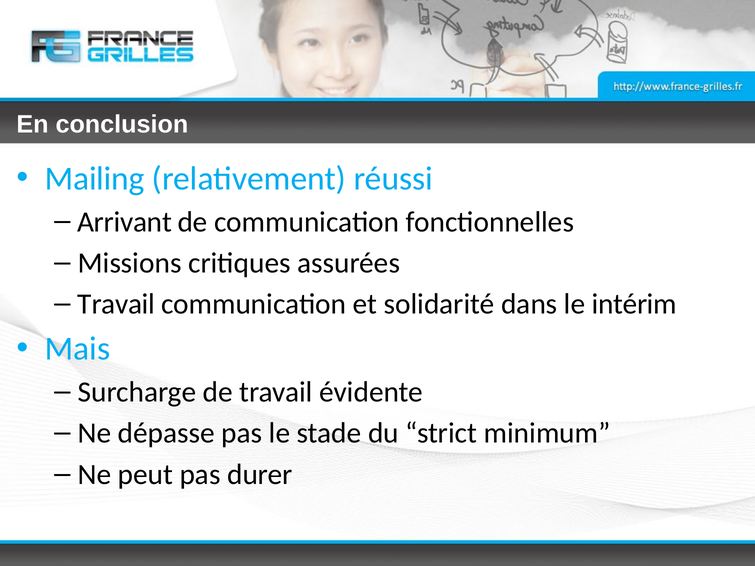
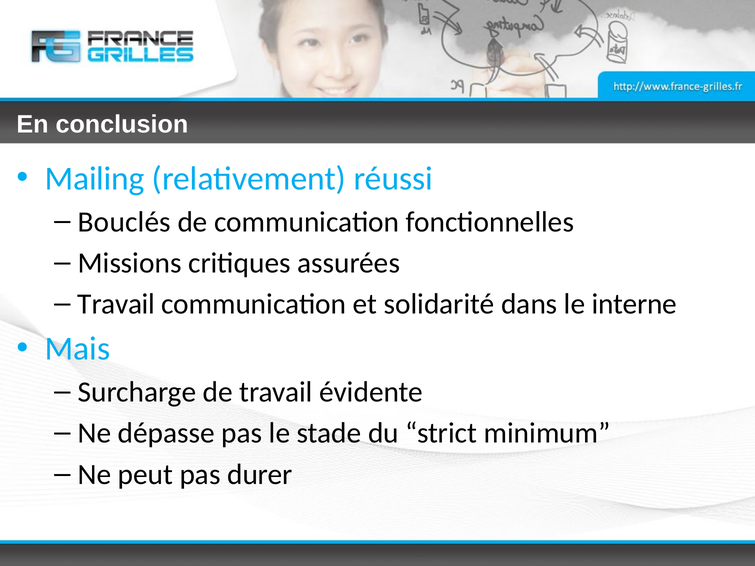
Arrivant: Arrivant -> Bouclés
intérim: intérim -> interne
